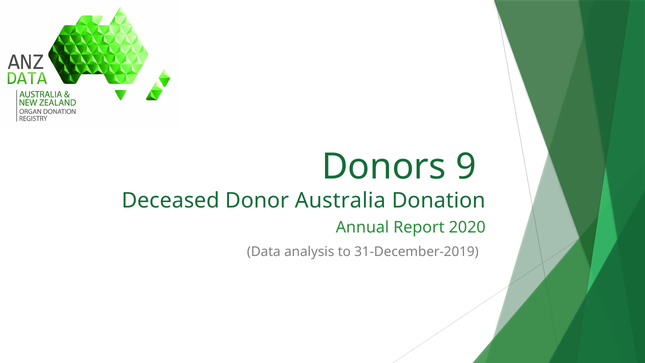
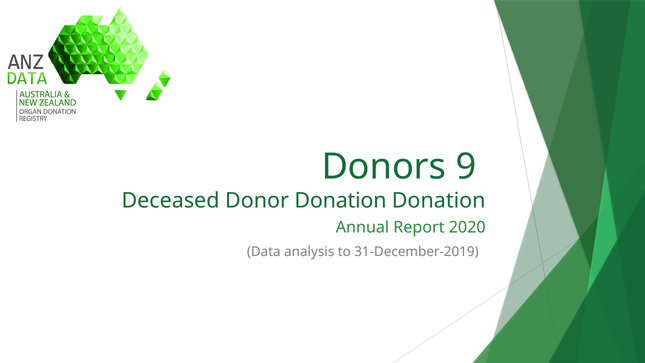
Donor Australia: Australia -> Donation
